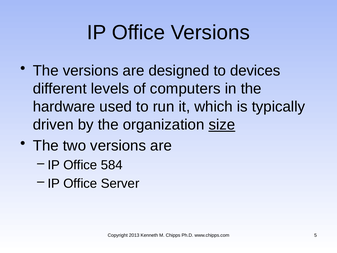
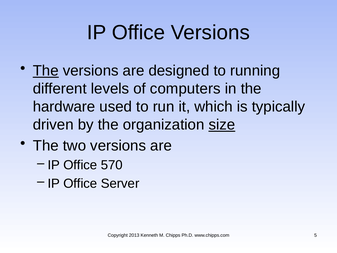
The at (46, 71) underline: none -> present
devices: devices -> running
584: 584 -> 570
